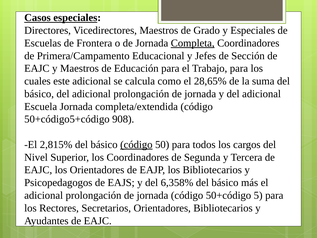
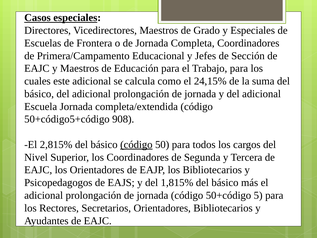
Completa underline: present -> none
28,65%: 28,65% -> 24,15%
6,358%: 6,358% -> 1,815%
